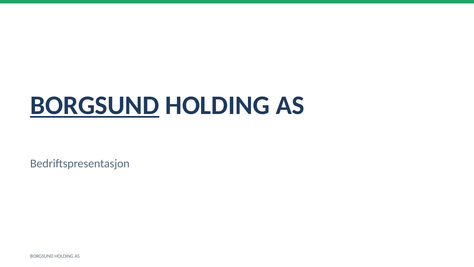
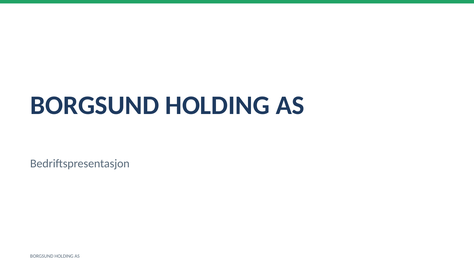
BORGSUND at (95, 105) underline: present -> none
